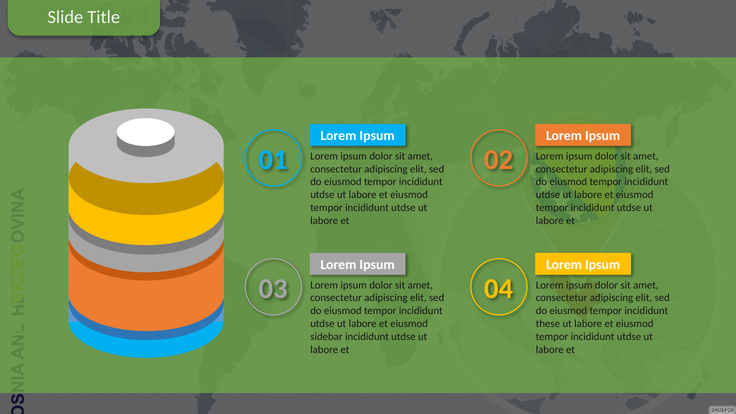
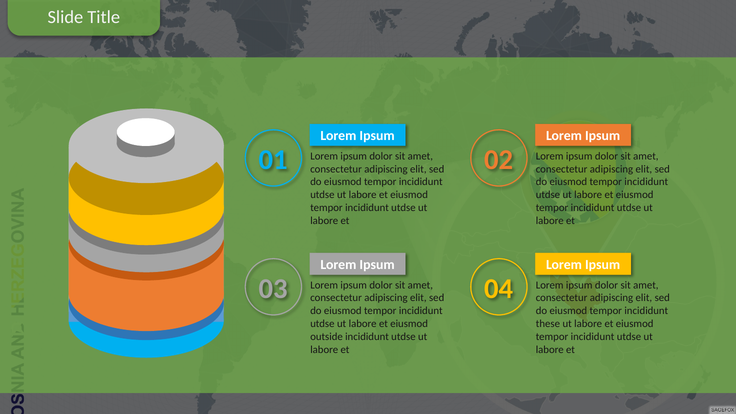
sidebar: sidebar -> outside
